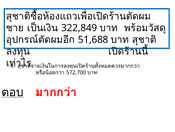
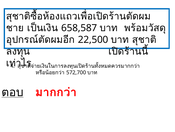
322,849: 322,849 -> 658,587
51,688: 51,688 -> 22,500
